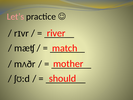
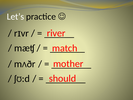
Let’s colour: pink -> white
